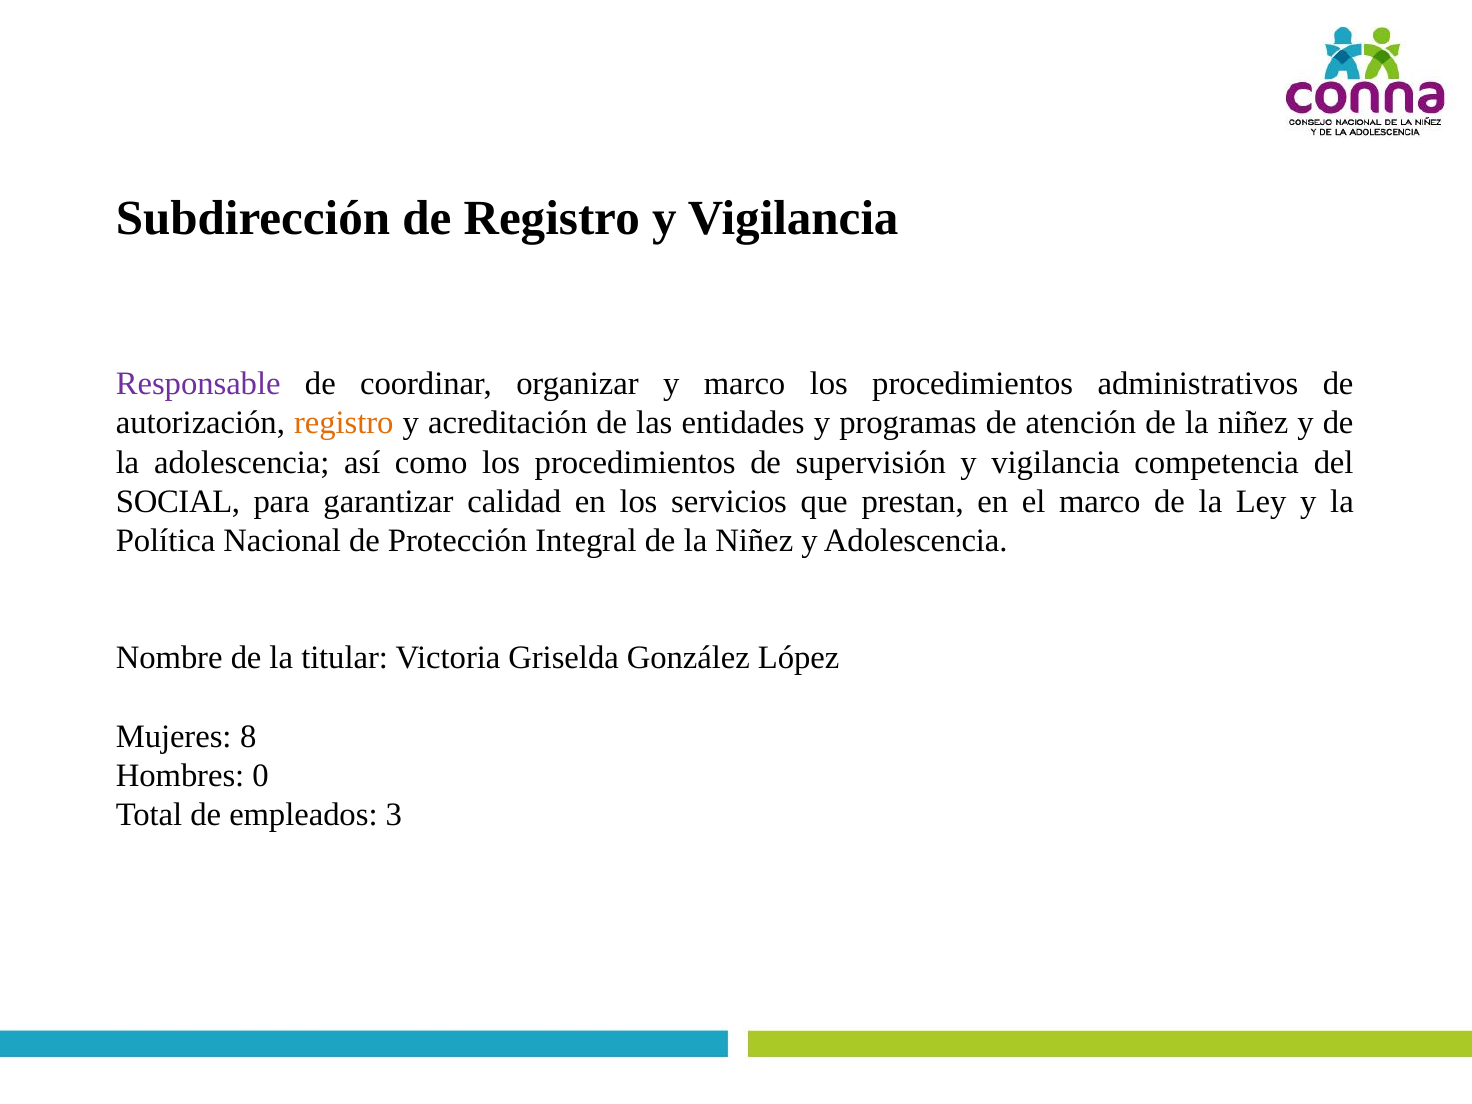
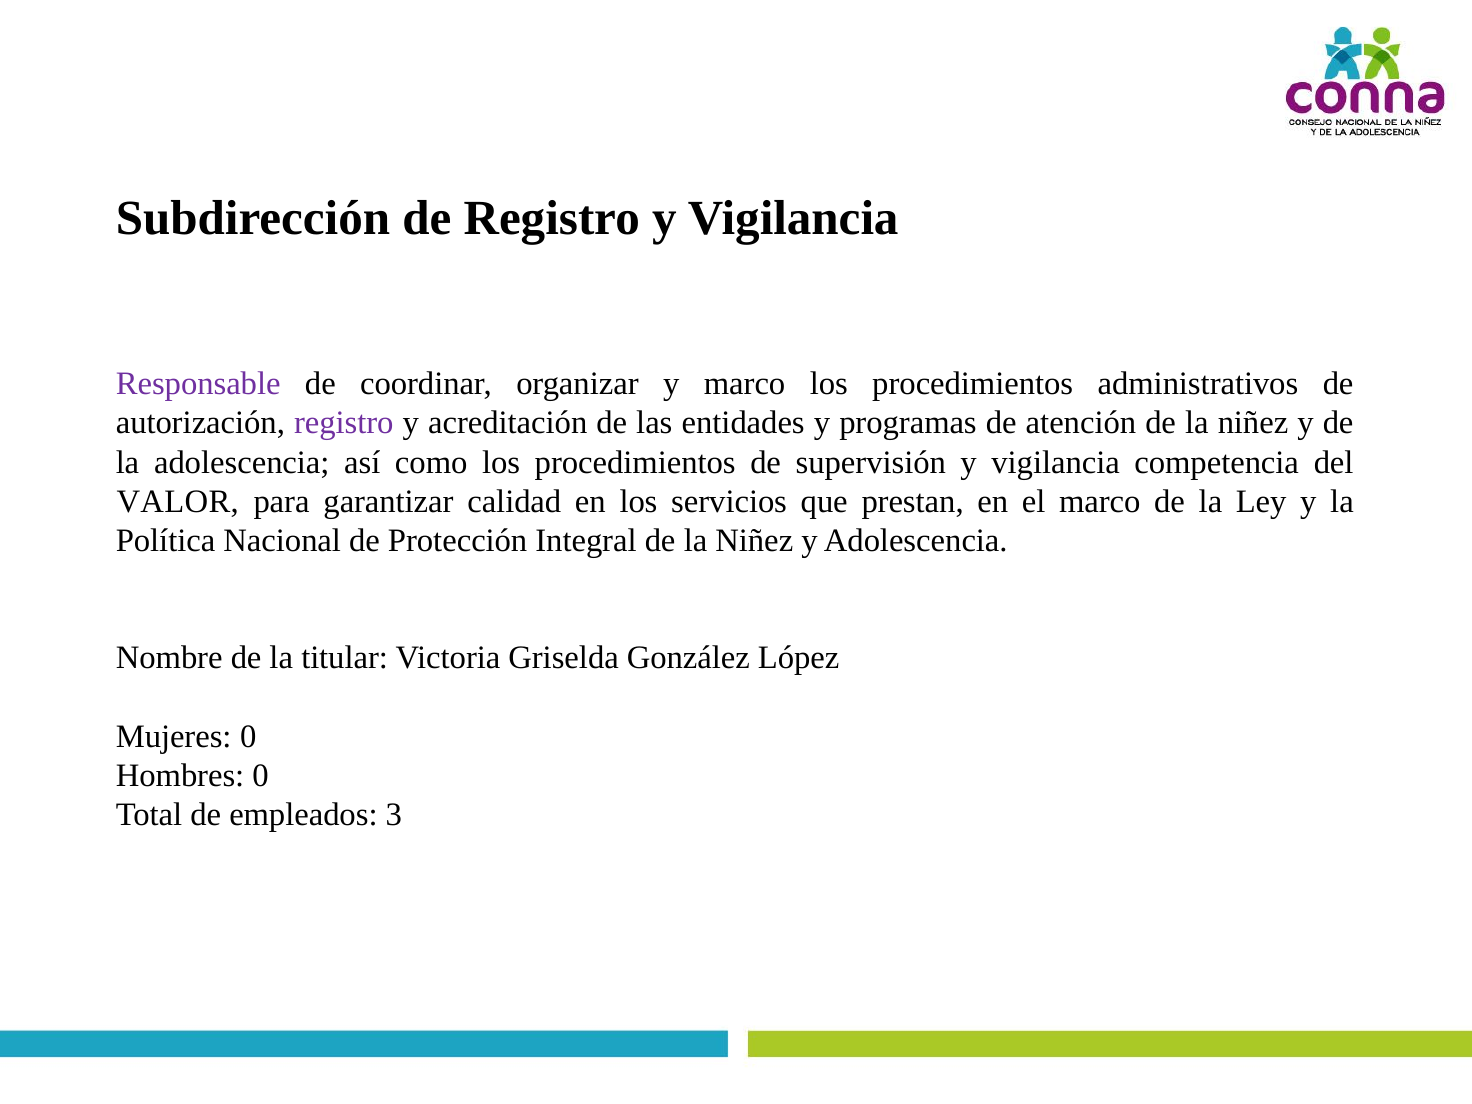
registro at (344, 423) colour: orange -> purple
SOCIAL: SOCIAL -> VALOR
Mujeres 8: 8 -> 0
